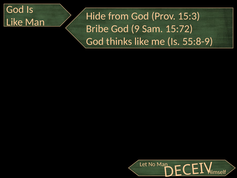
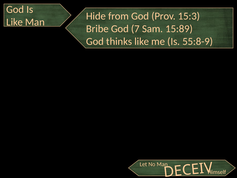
9: 9 -> 7
15:72: 15:72 -> 15:89
